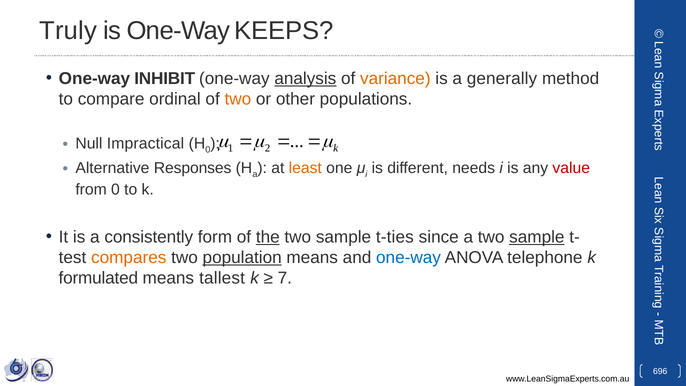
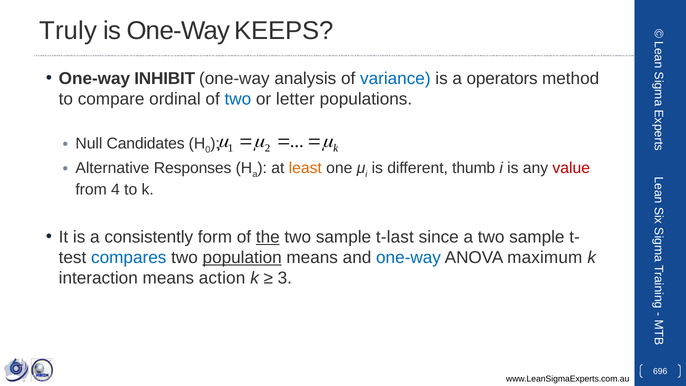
analysis underline: present -> none
variance colour: orange -> blue
generally: generally -> operators
two at (238, 99) colour: orange -> blue
other: other -> letter
Impractical: Impractical -> Candidates
needs: needs -> thumb
from 0: 0 -> 4
t-ties: t-ties -> t-last
sample at (537, 237) underline: present -> none
compares colour: orange -> blue
telephone: telephone -> maximum
formulated: formulated -> interaction
tallest: tallest -> action
7: 7 -> 3
